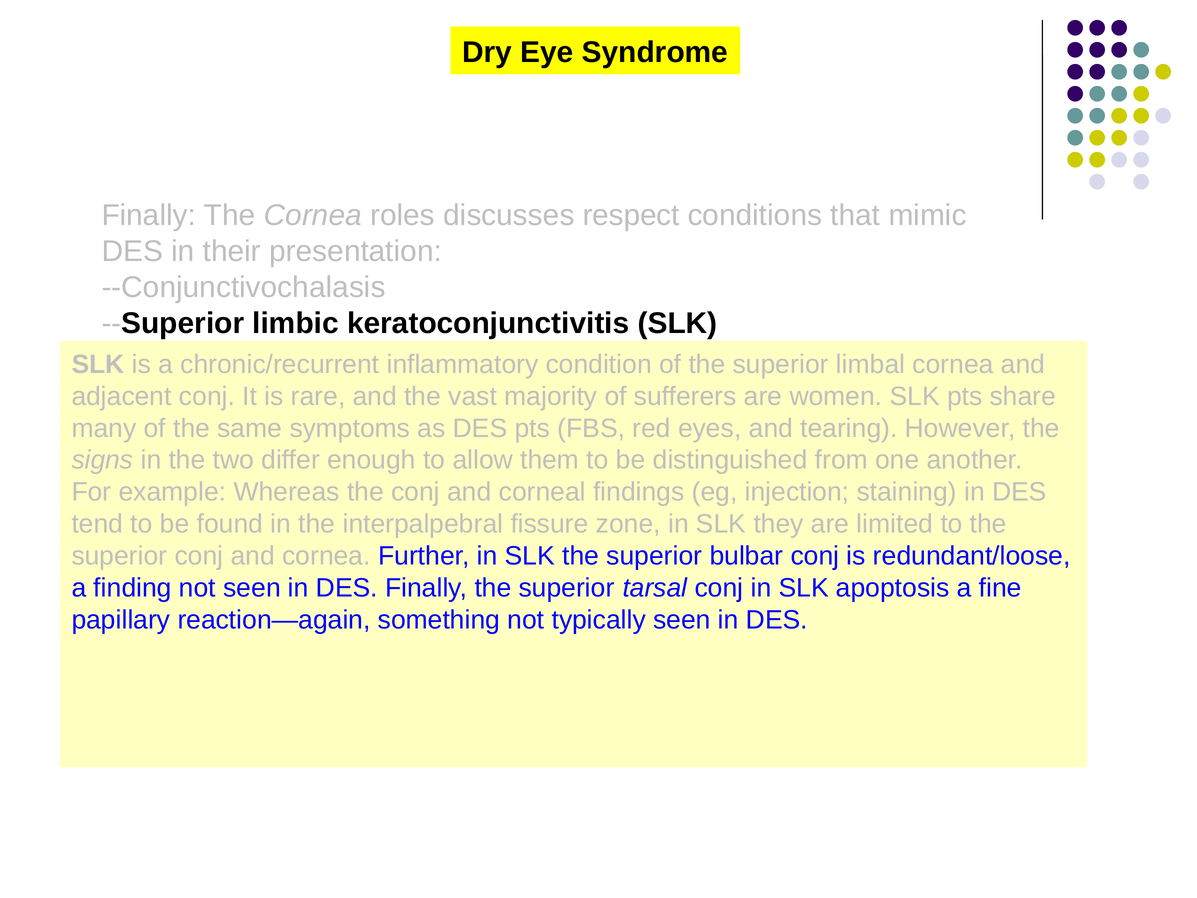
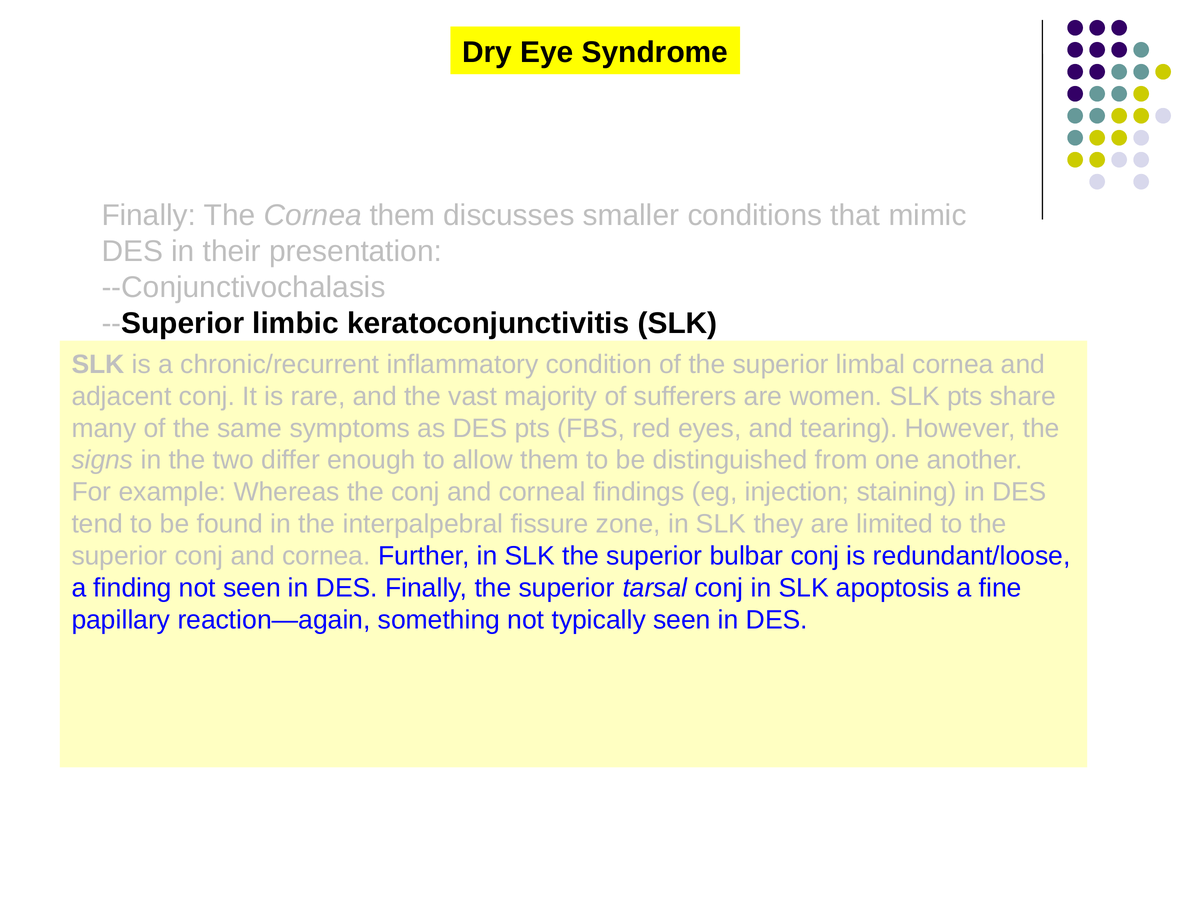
Cornea roles: roles -> them
respect: respect -> smaller
